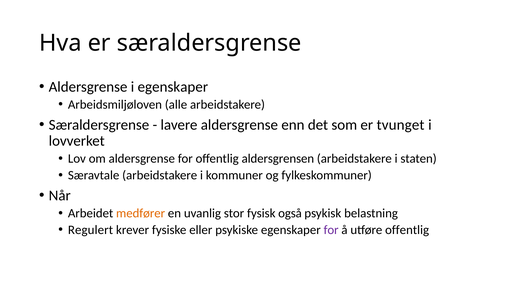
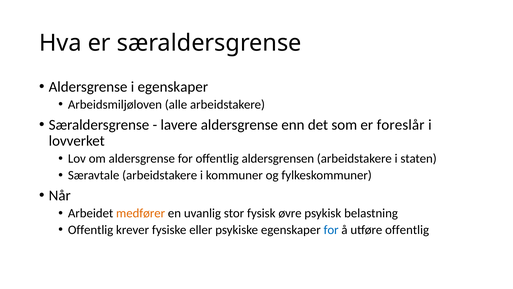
tvunget: tvunget -> foreslår
også: også -> øvre
Regulert at (91, 230): Regulert -> Offentlig
for at (331, 230) colour: purple -> blue
